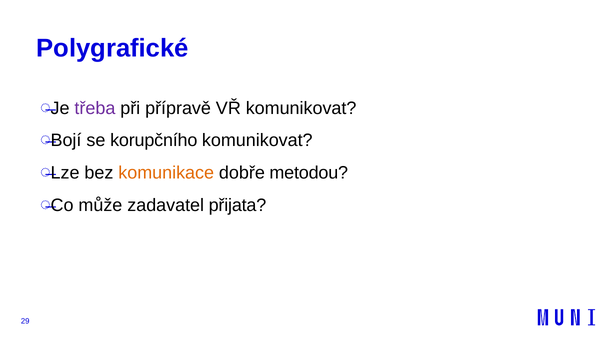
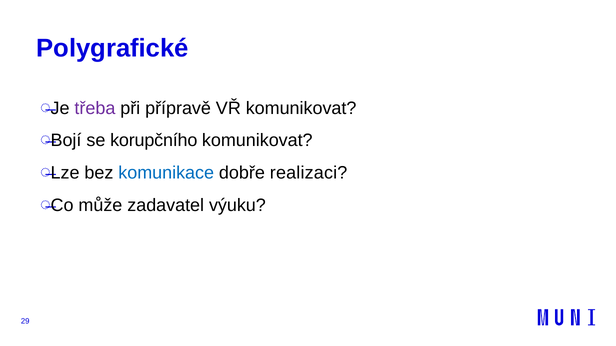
komunikace colour: orange -> blue
metodou: metodou -> realizaci
přijata: přijata -> výuku
